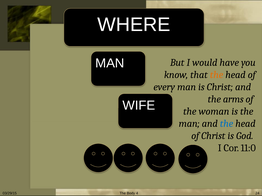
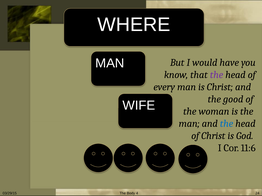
the at (217, 75) colour: orange -> purple
arms: arms -> good
11:0: 11:0 -> 11:6
